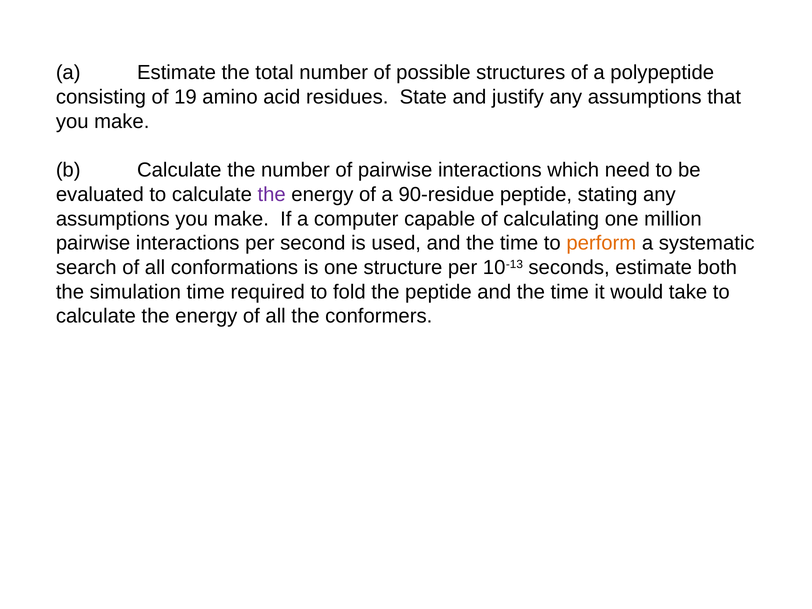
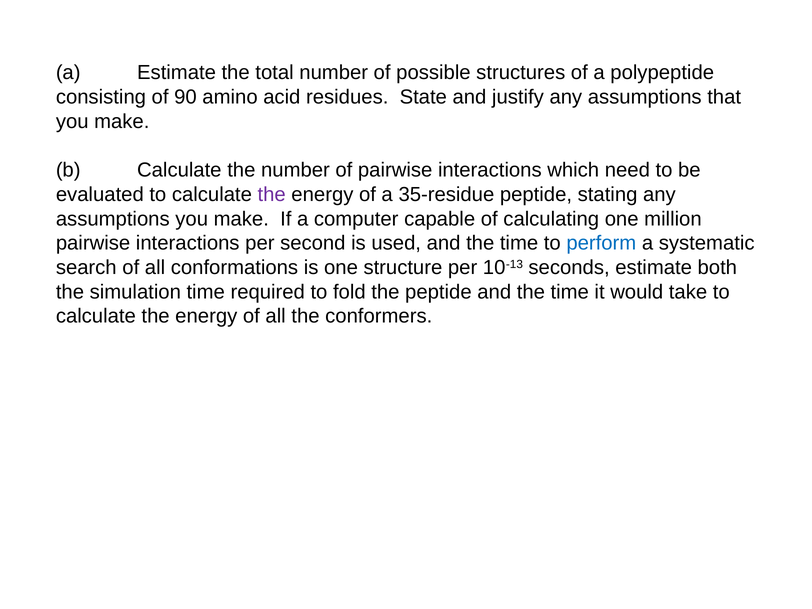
19: 19 -> 90
90-residue: 90-residue -> 35-residue
perform colour: orange -> blue
